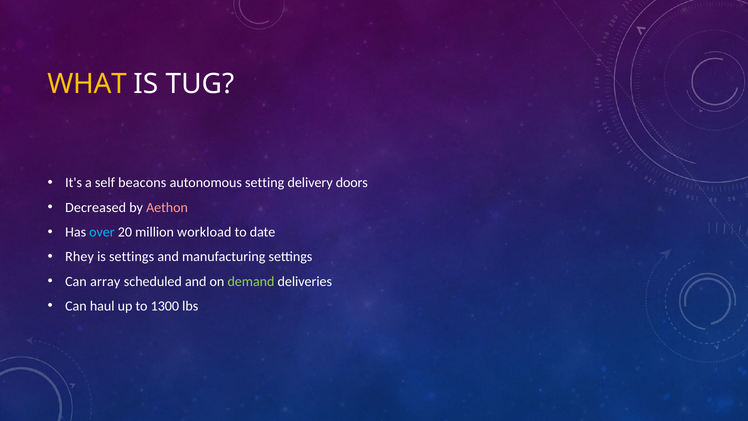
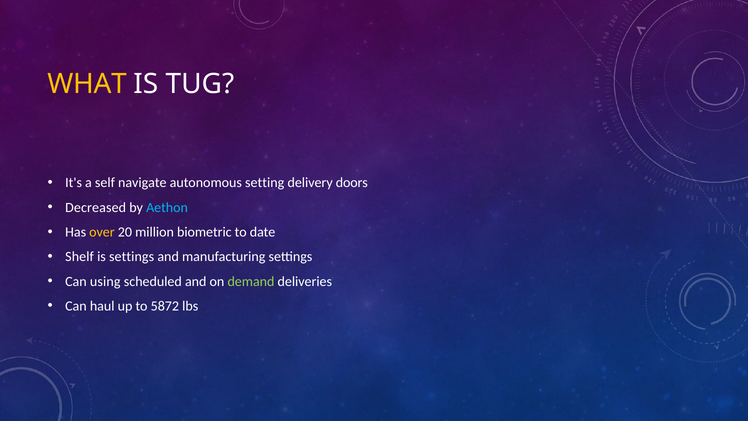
beacons: beacons -> navigate
Aethon colour: pink -> light blue
over colour: light blue -> yellow
workload: workload -> biometric
Rhey: Rhey -> Shelf
array: array -> using
1300: 1300 -> 5872
